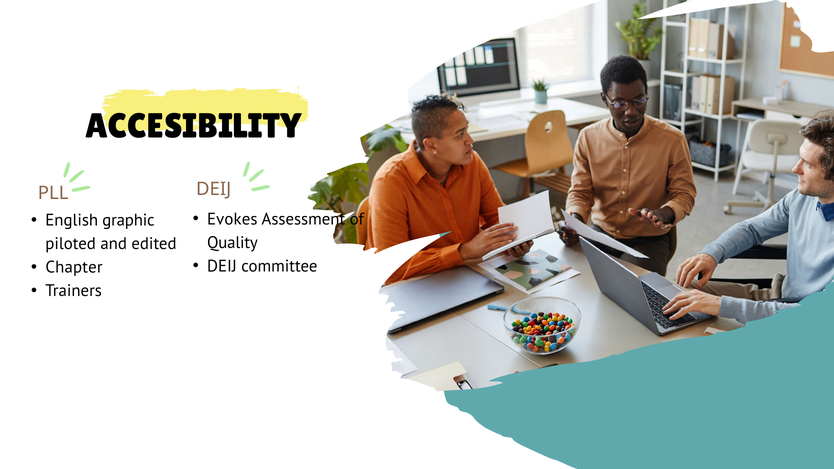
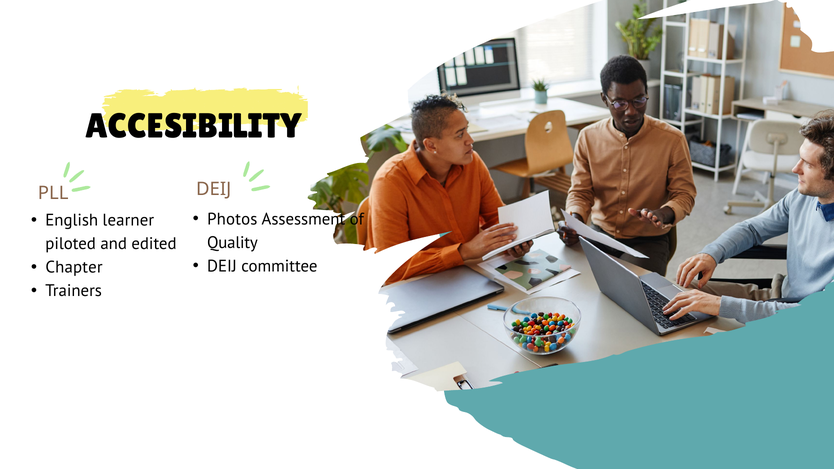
Evokes: Evokes -> Photos
graphic: graphic -> learner
